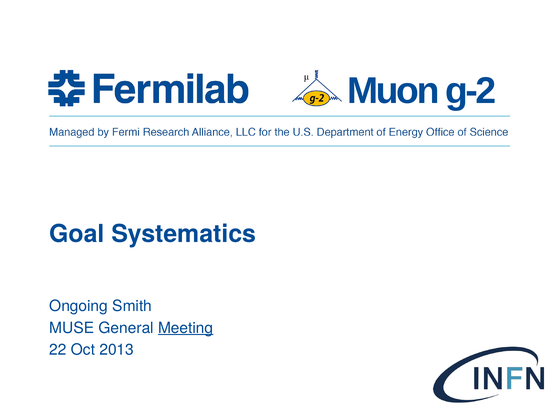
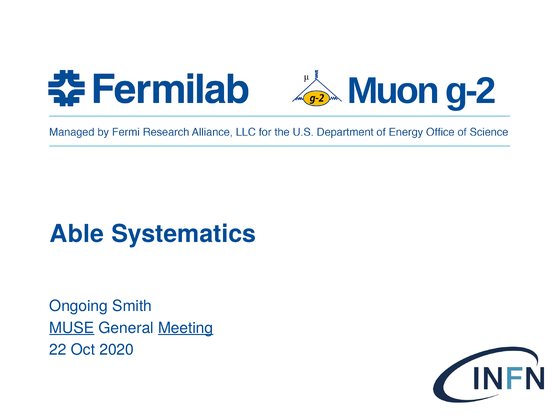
Goal: Goal -> Able
MUSE underline: none -> present
2013: 2013 -> 2020
